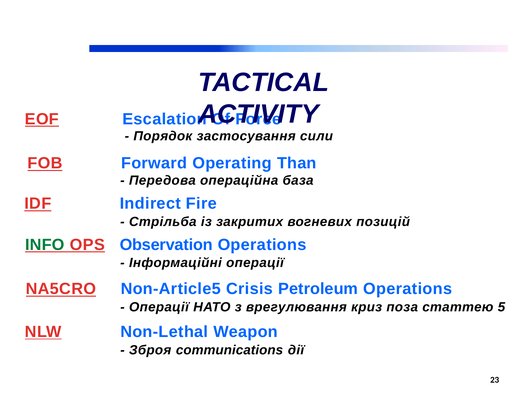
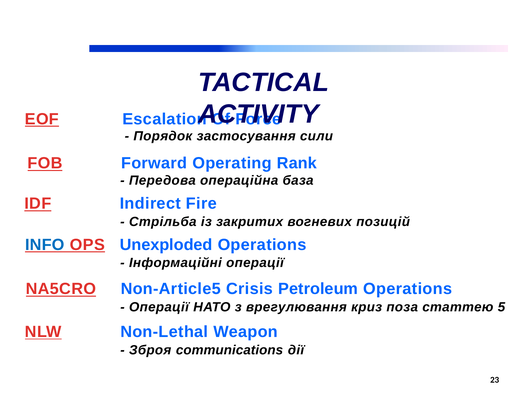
Than: Than -> Rank
INFO colour: green -> blue
Observation: Observation -> Unexploded
